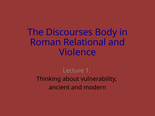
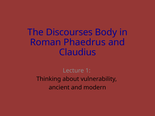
Relational: Relational -> Phaedrus
Violence: Violence -> Claudius
